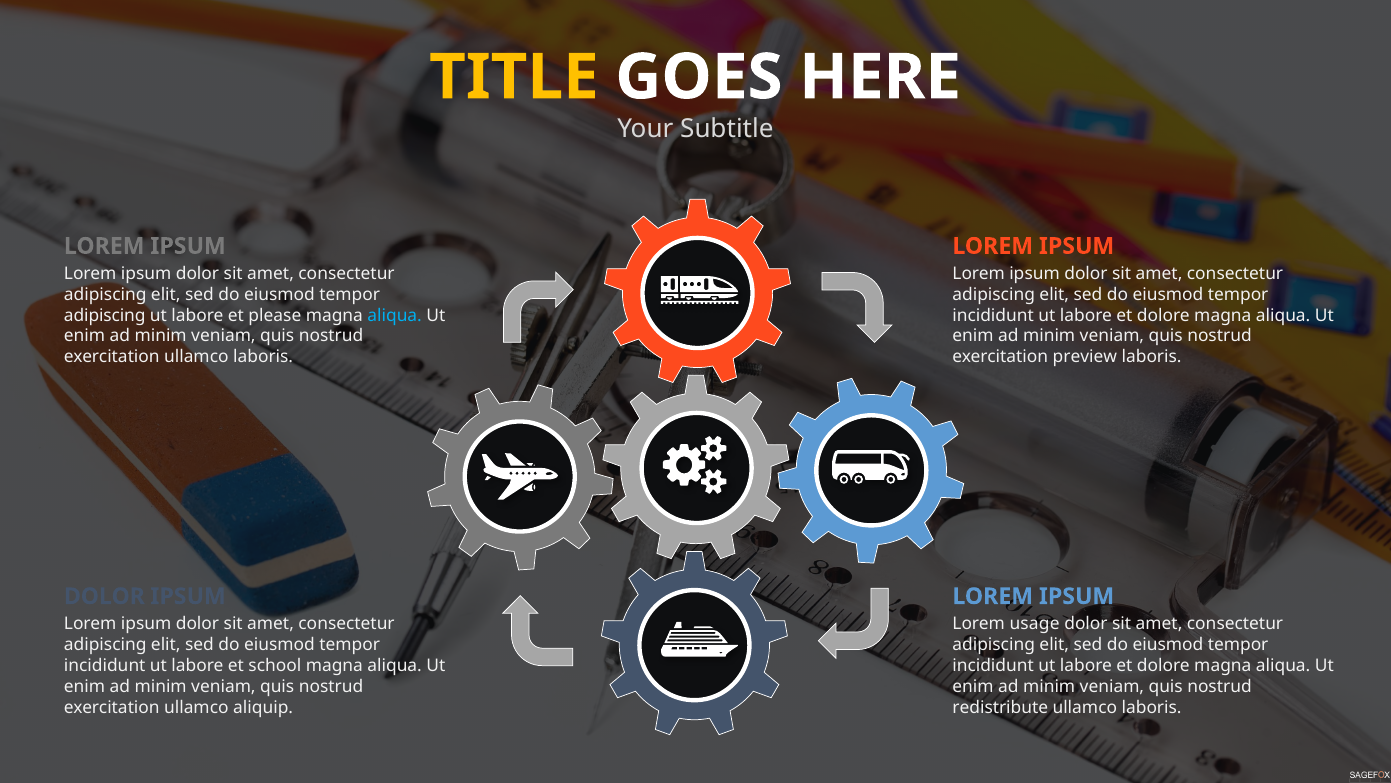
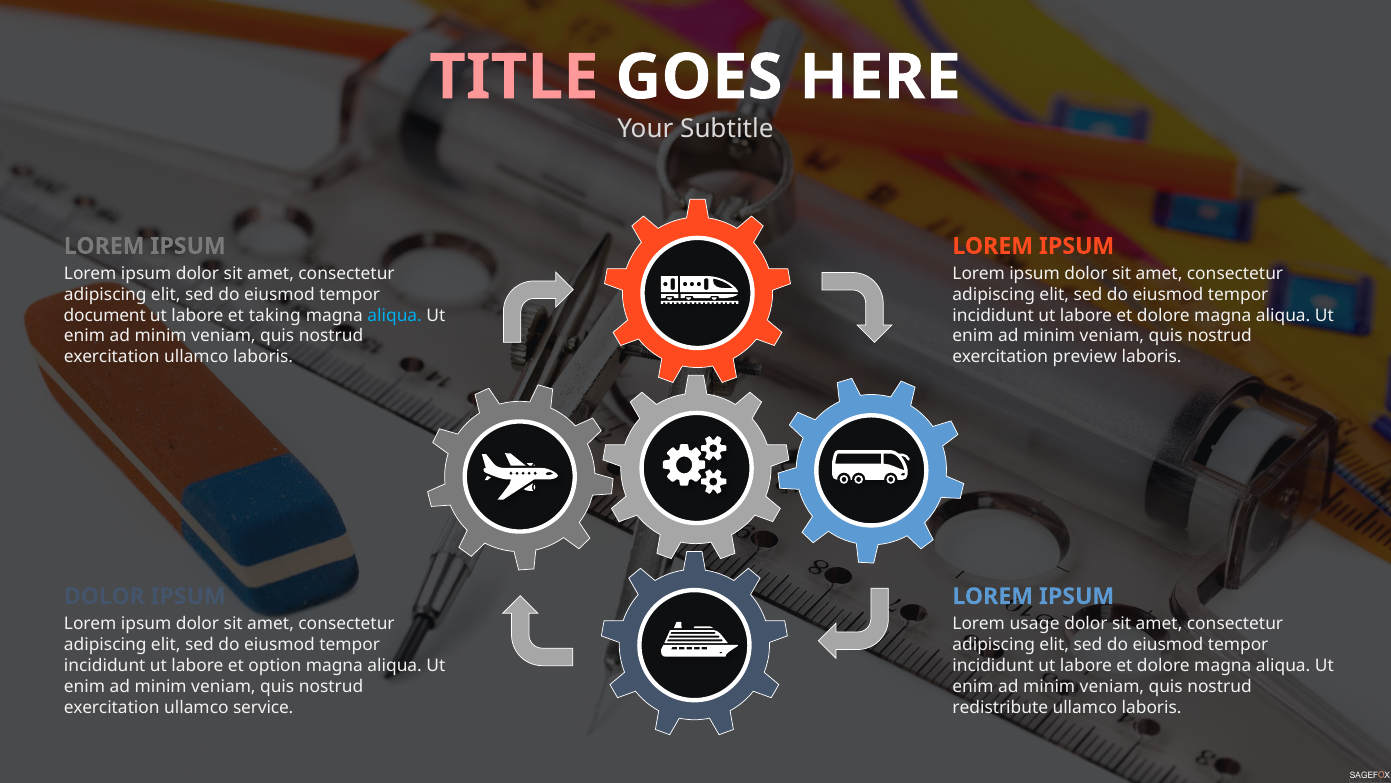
TITLE colour: yellow -> pink
adipiscing at (105, 315): adipiscing -> document
please: please -> taking
school: school -> option
aliquip: aliquip -> service
